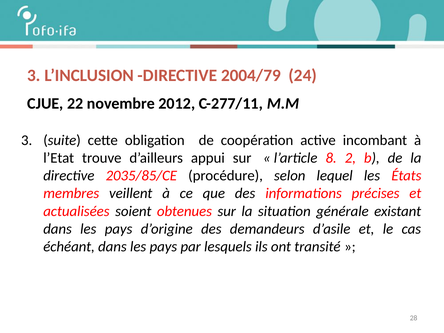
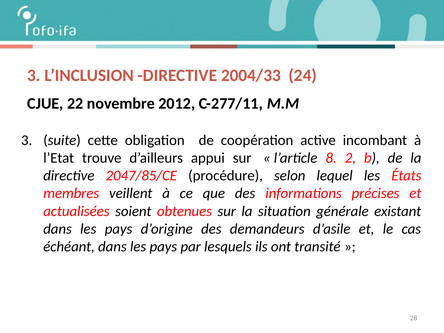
2004/79: 2004/79 -> 2004/33
2035/85/CE: 2035/85/CE -> 2047/85/CE
